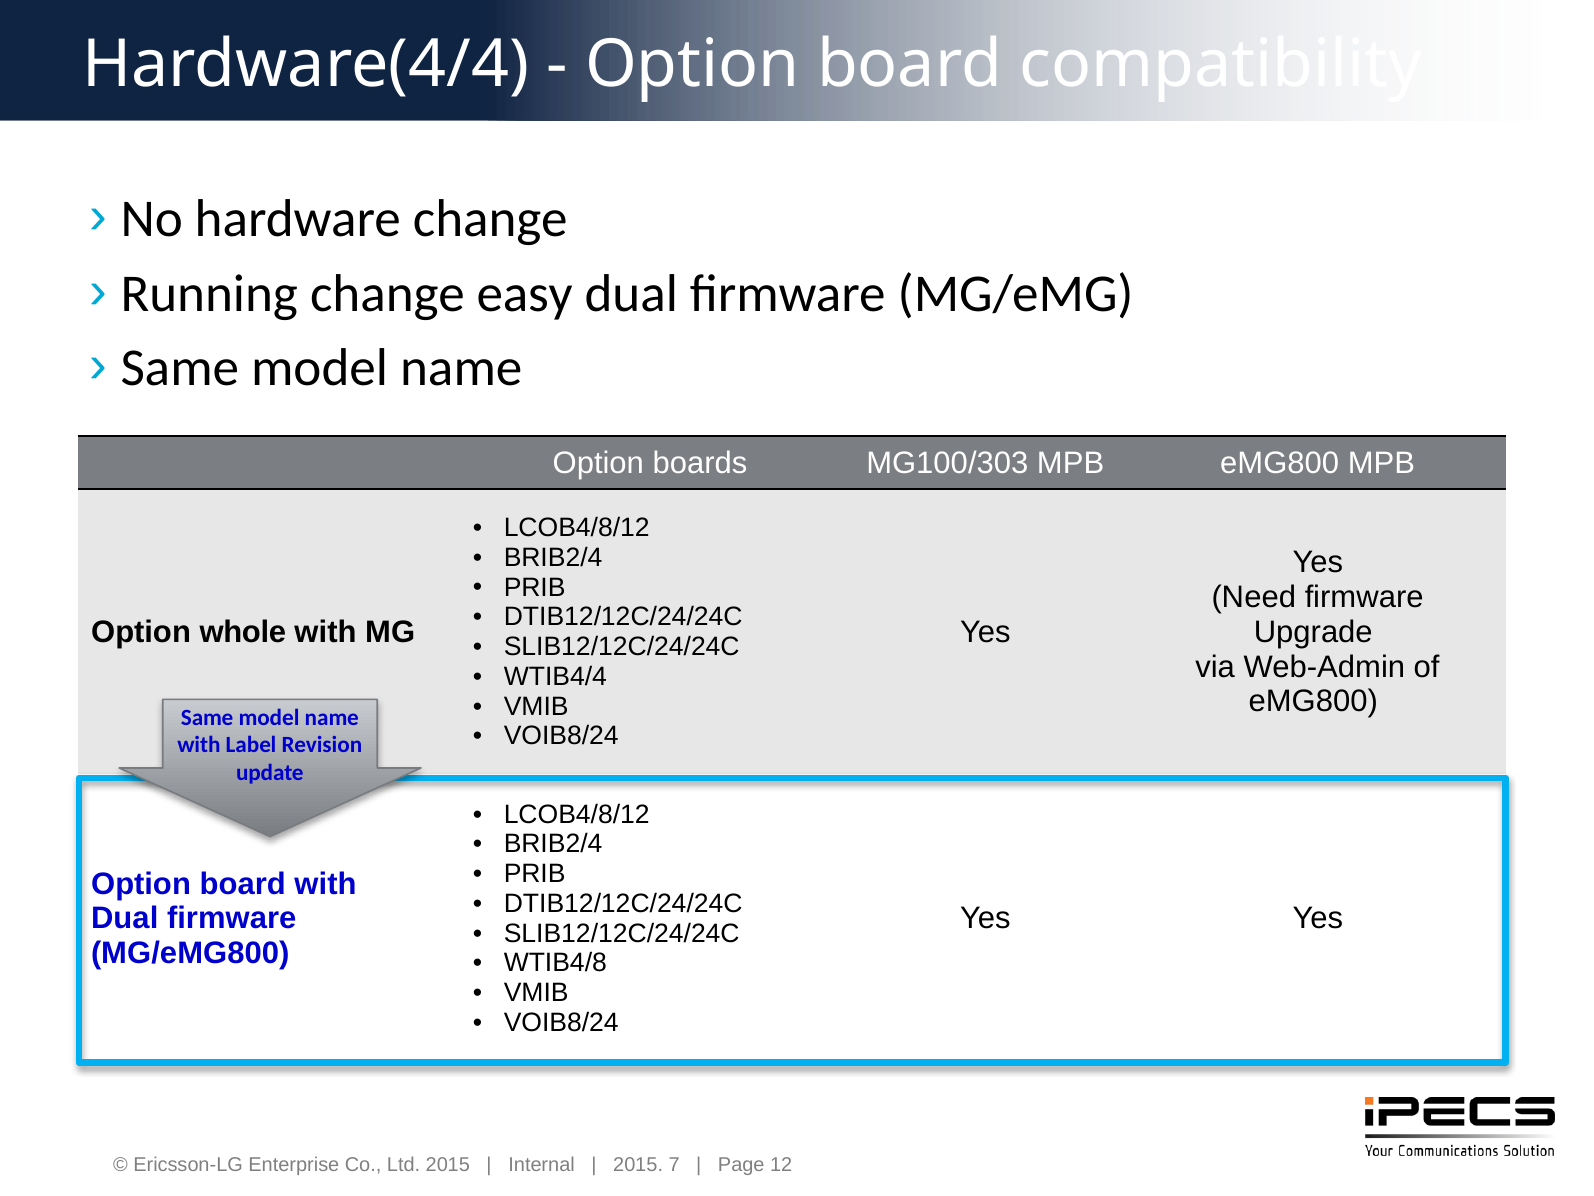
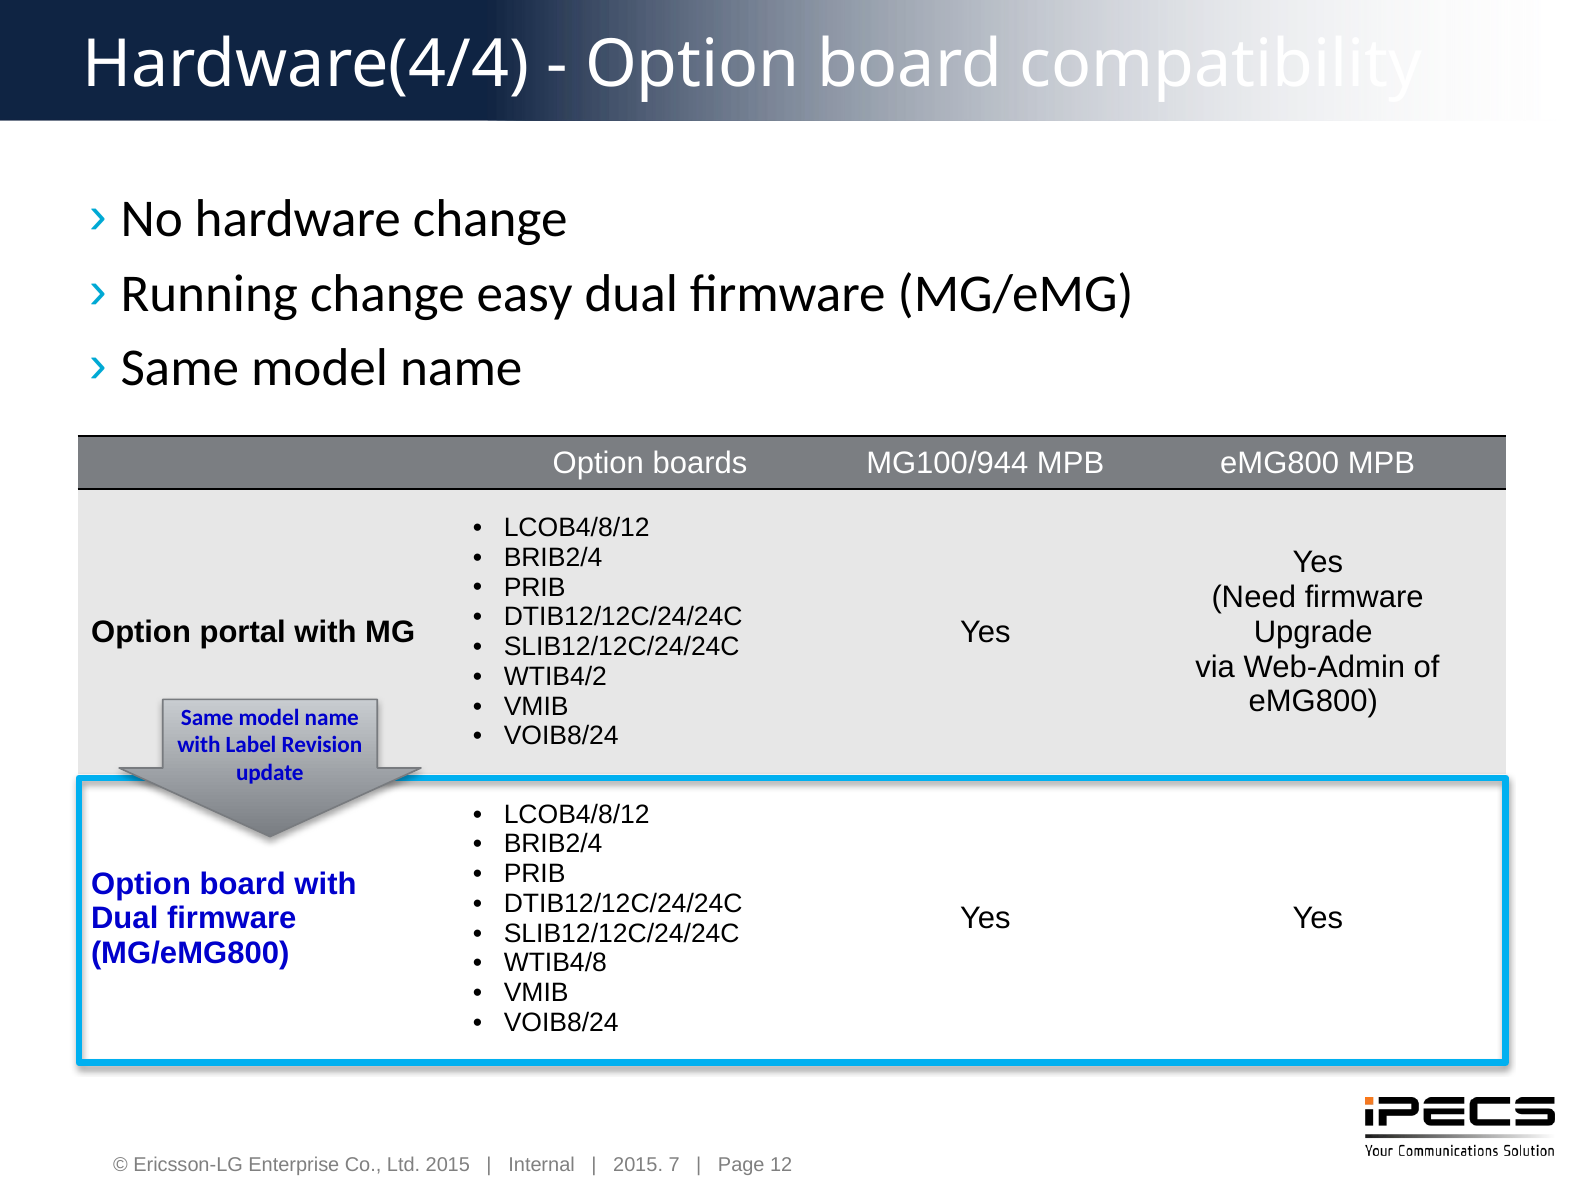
MG100/303: MG100/303 -> MG100/944
whole: whole -> portal
WTIB4/4: WTIB4/4 -> WTIB4/2
